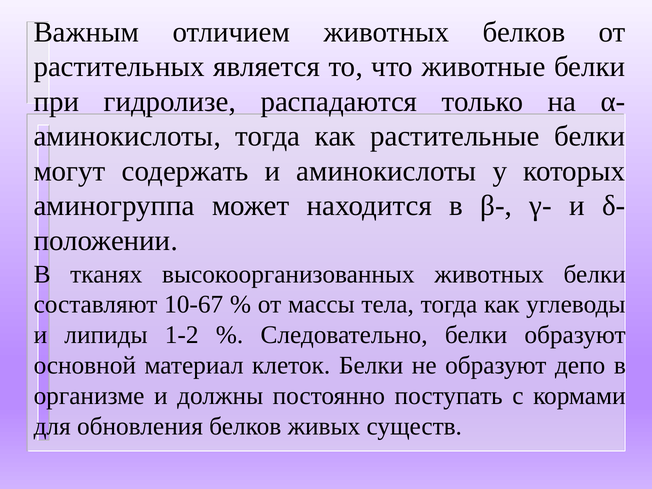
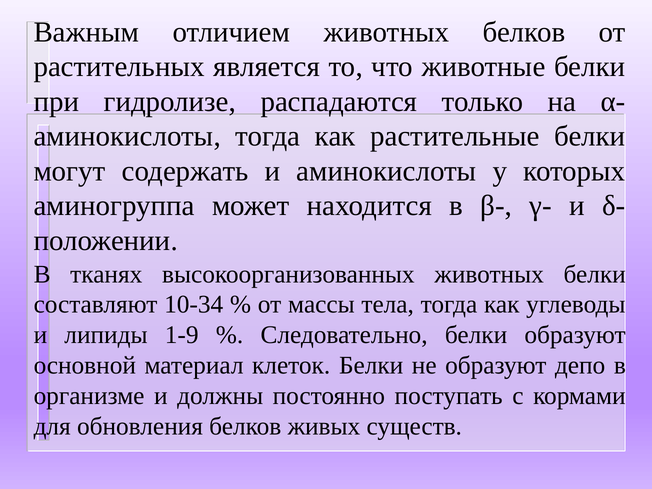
10-67: 10-67 -> 10-34
1-2: 1-2 -> 1-9
